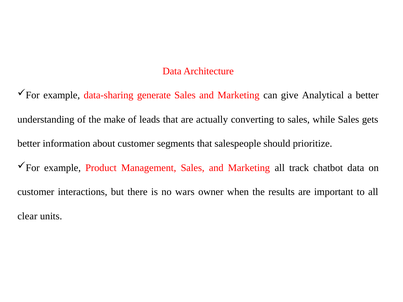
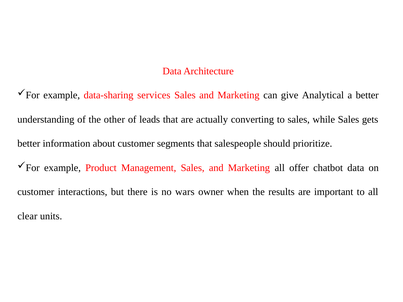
generate: generate -> services
make: make -> other
track: track -> offer
